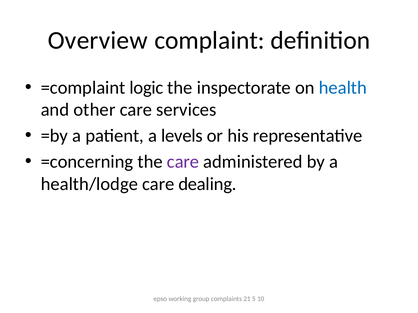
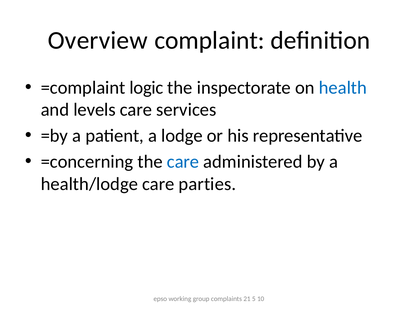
other: other -> levels
levels: levels -> lodge
care at (183, 162) colour: purple -> blue
dealing: dealing -> parties
